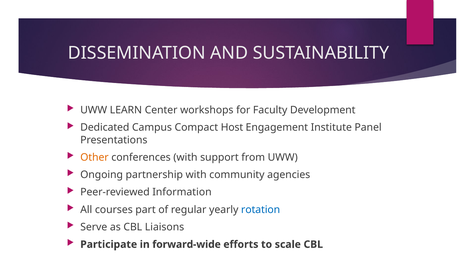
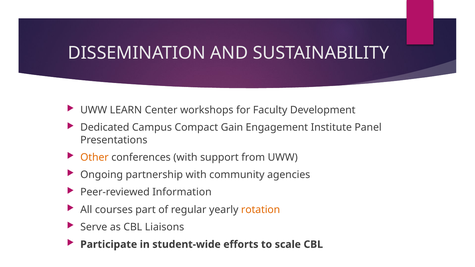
Host: Host -> Gain
rotation colour: blue -> orange
forward-wide: forward-wide -> student-wide
